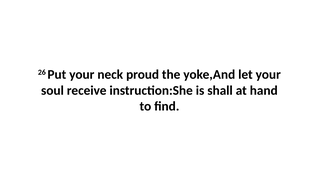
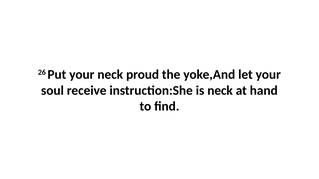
is shall: shall -> neck
